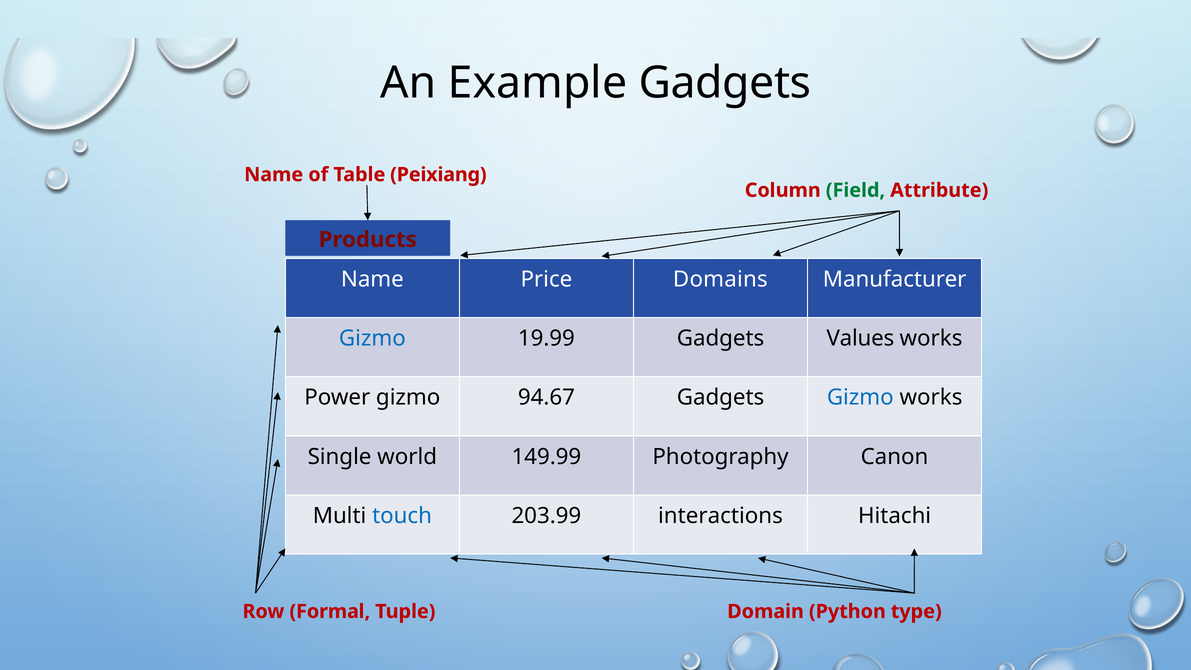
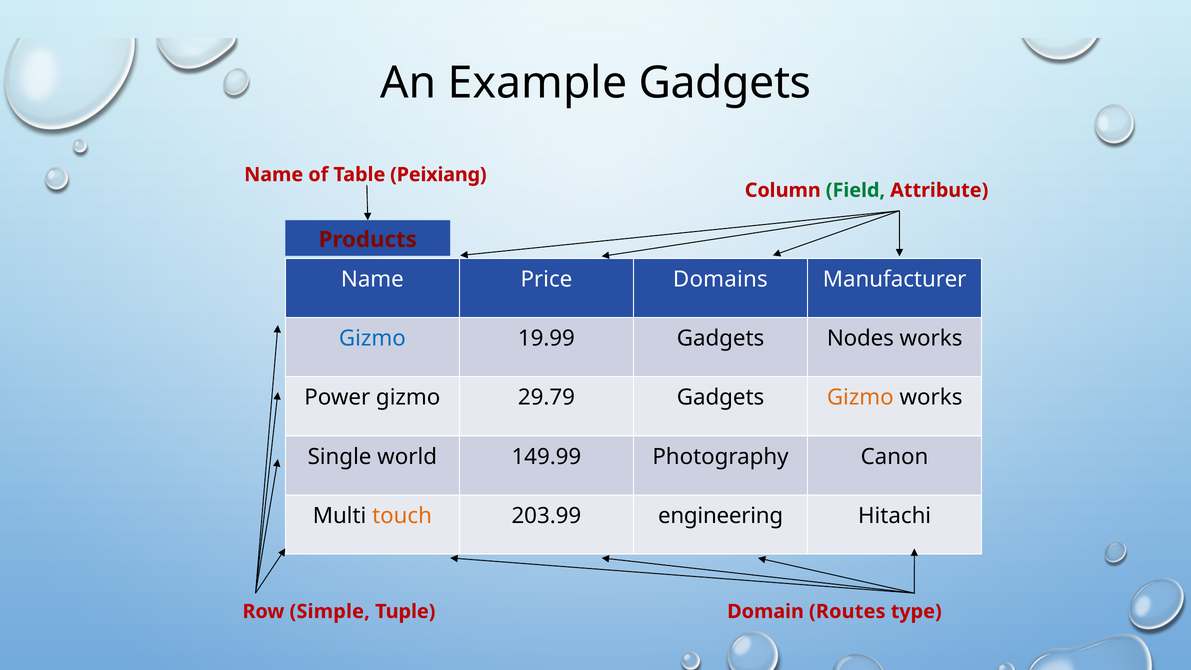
Values: Values -> Nodes
94.67: 94.67 -> 29.79
Gizmo at (860, 398) colour: blue -> orange
touch colour: blue -> orange
interactions: interactions -> engineering
Formal: Formal -> Simple
Python: Python -> Routes
